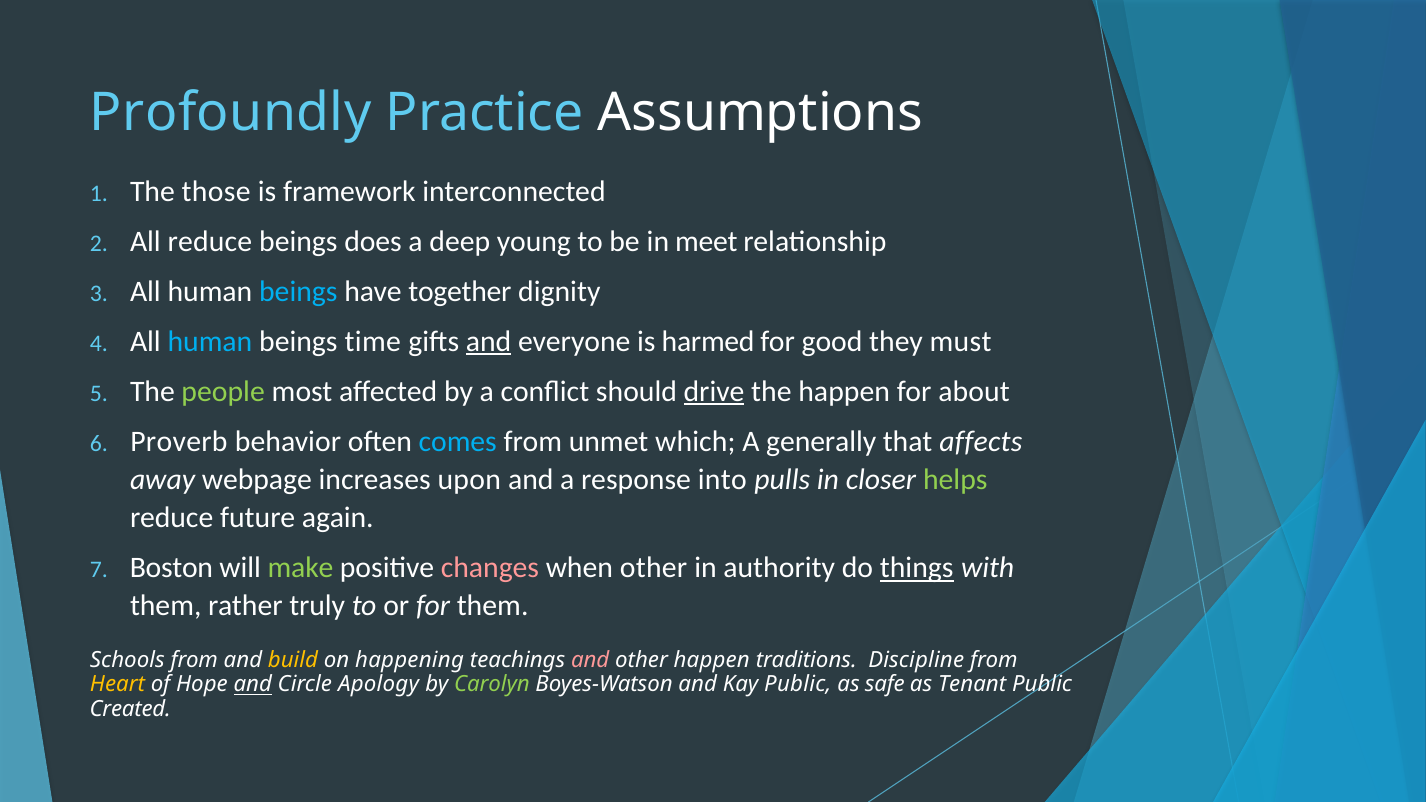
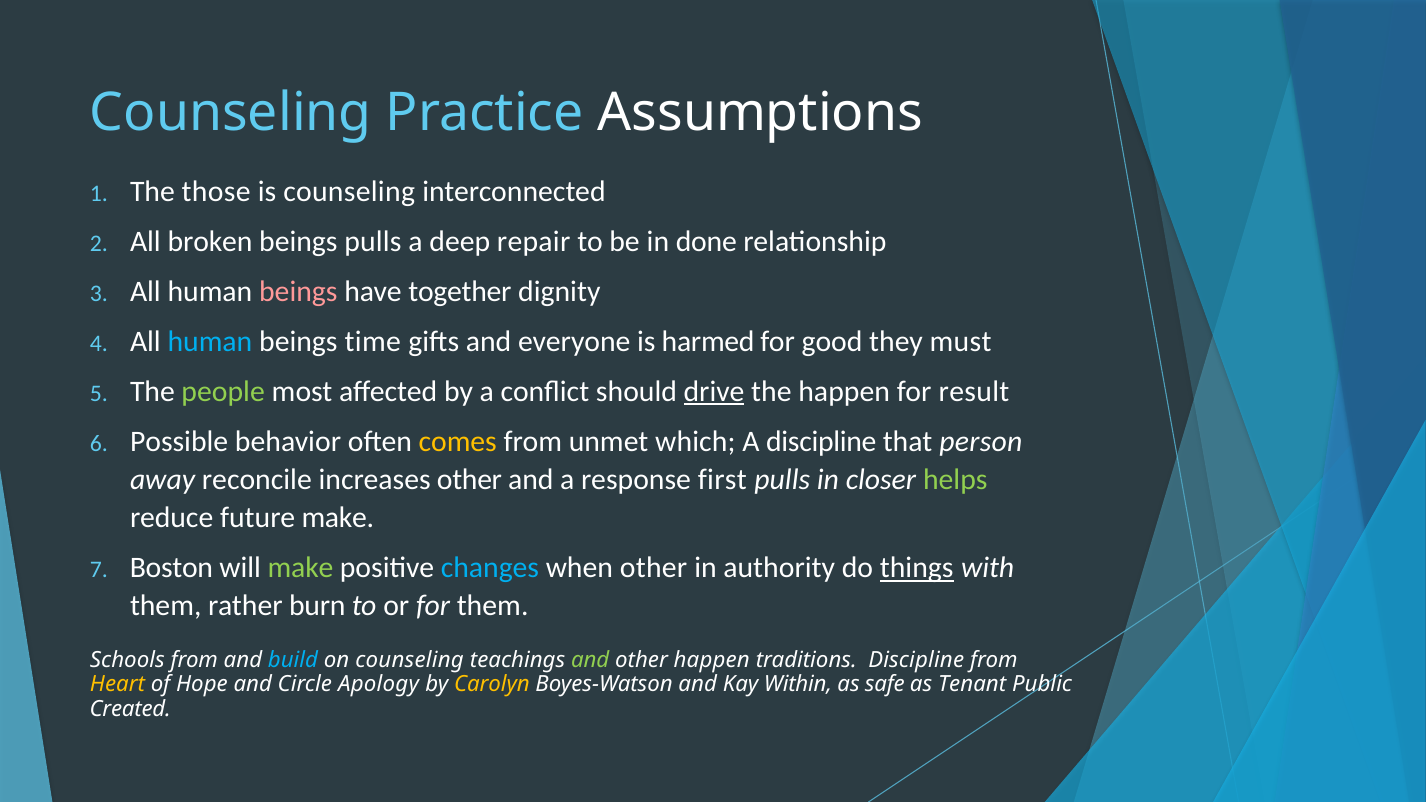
Profoundly at (231, 112): Profoundly -> Counseling
is framework: framework -> counseling
All reduce: reduce -> broken
beings does: does -> pulls
young: young -> repair
meet: meet -> done
beings at (298, 291) colour: light blue -> pink
and at (489, 341) underline: present -> none
about: about -> result
Proverb: Proverb -> Possible
comes colour: light blue -> yellow
A generally: generally -> discipline
affects: affects -> person
webpage: webpage -> reconcile
increases upon: upon -> other
into: into -> first
future again: again -> make
changes colour: pink -> light blue
truly: truly -> burn
build colour: yellow -> light blue
on happening: happening -> counseling
and at (590, 661) colour: pink -> light green
and at (253, 685) underline: present -> none
Carolyn colour: light green -> yellow
Kay Public: Public -> Within
